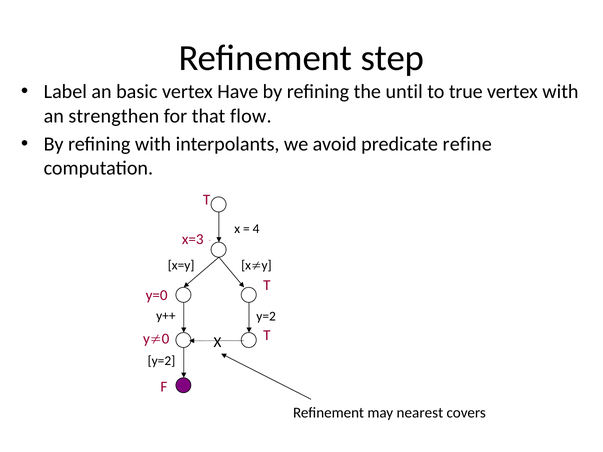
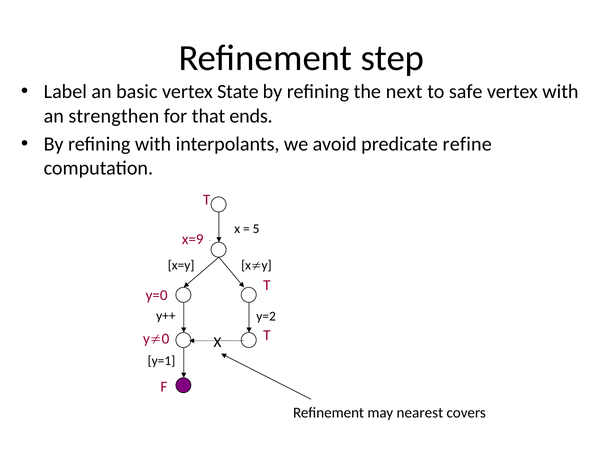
Have: Have -> State
until: until -> next
true: true -> safe
flow: flow -> ends
4: 4 -> 5
x=3: x=3 -> x=9
y=2 at (161, 361): y=2 -> y=1
